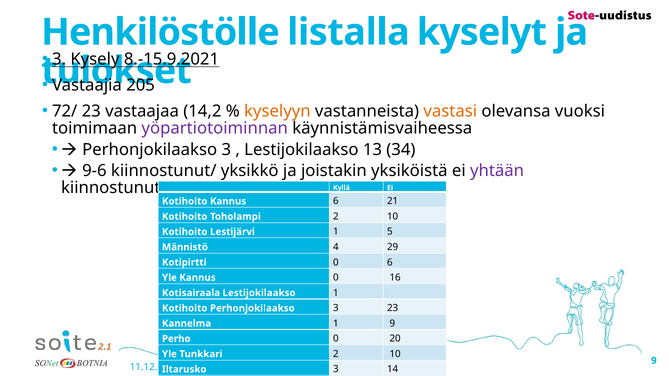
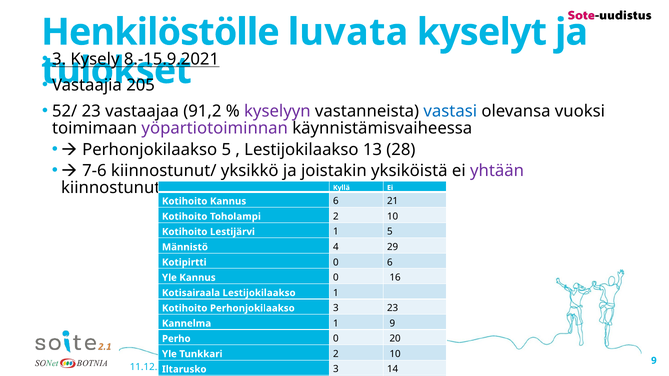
listalla: listalla -> luvata
72/: 72/ -> 52/
14,2: 14,2 -> 91,2
kyselyyn colour: orange -> purple
vastasi colour: orange -> blue
3 at (226, 150): 3 -> 5
34: 34 -> 28
9-6: 9-6 -> 7-6
